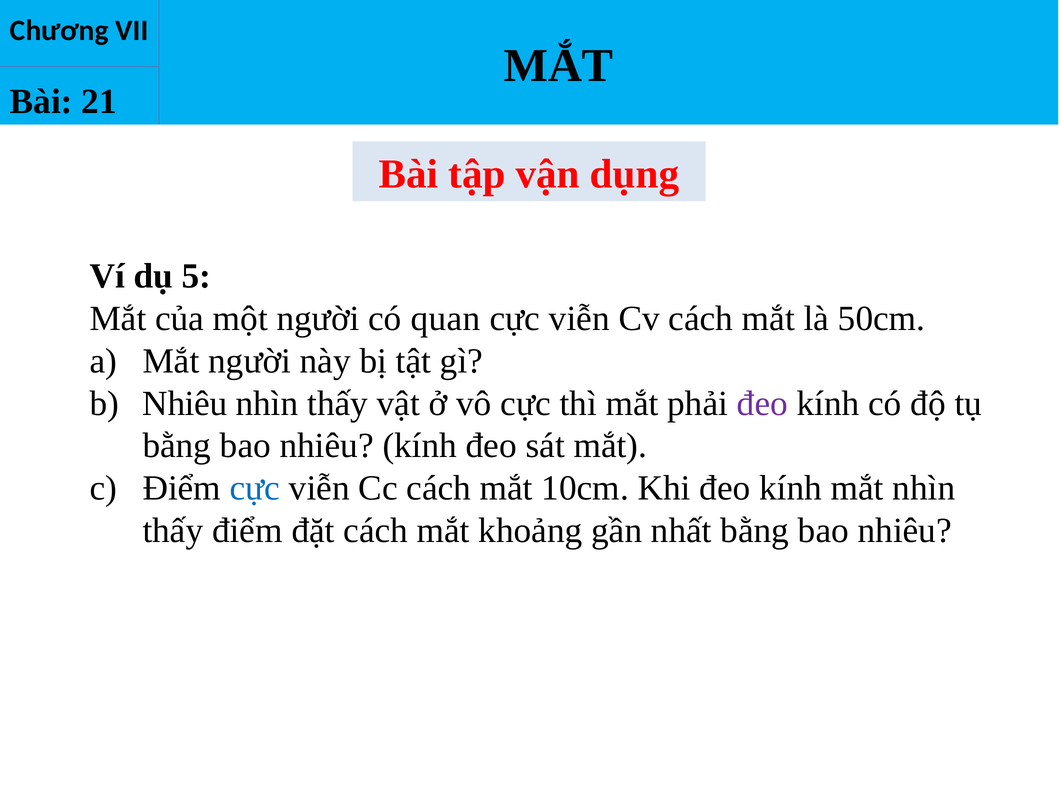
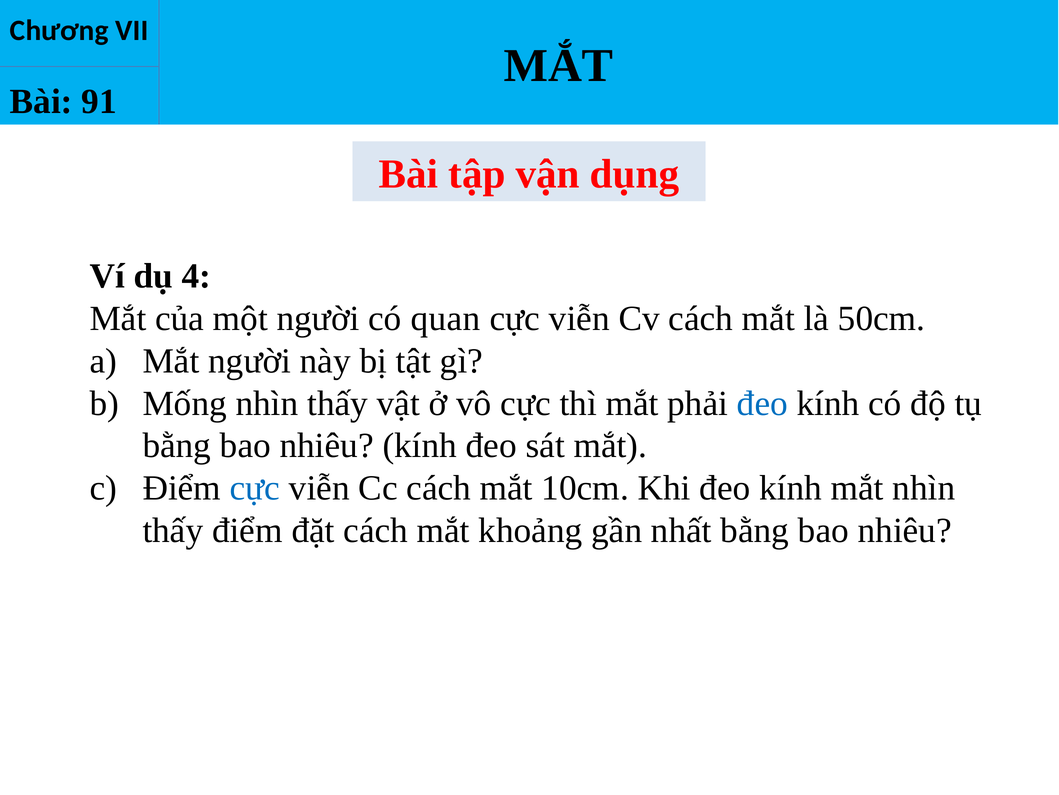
21: 21 -> 91
5: 5 -> 4
Nhiêu at (185, 403): Nhiêu -> Mống
đeo at (762, 403) colour: purple -> blue
